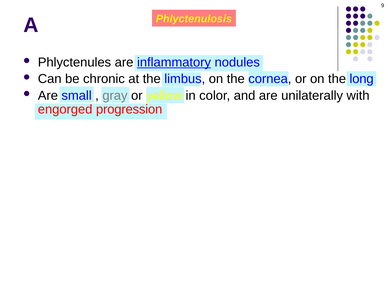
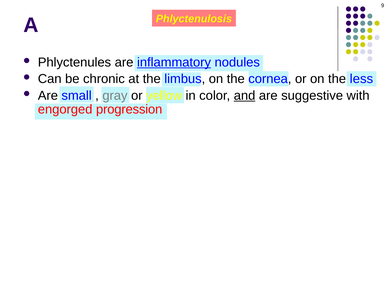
long: long -> less
and underline: none -> present
unilaterally: unilaterally -> suggestive
